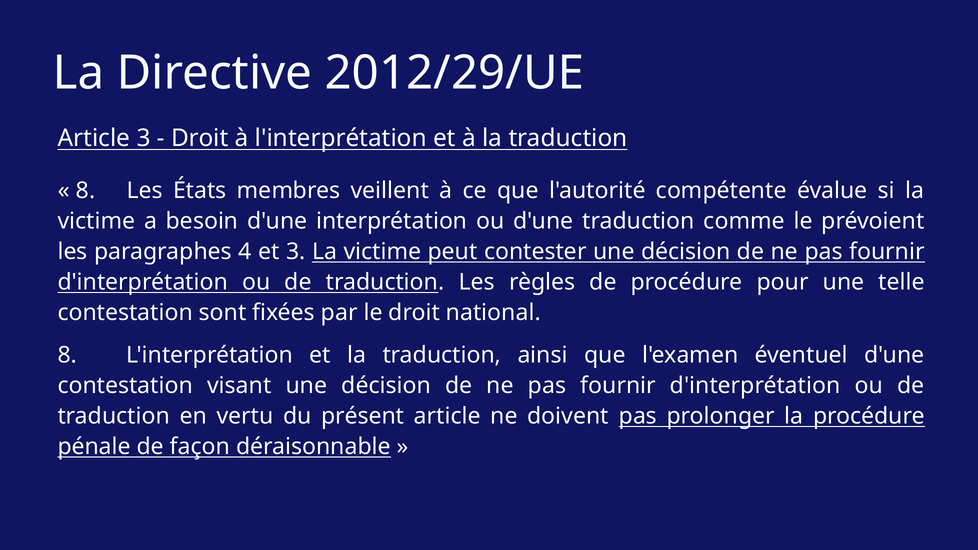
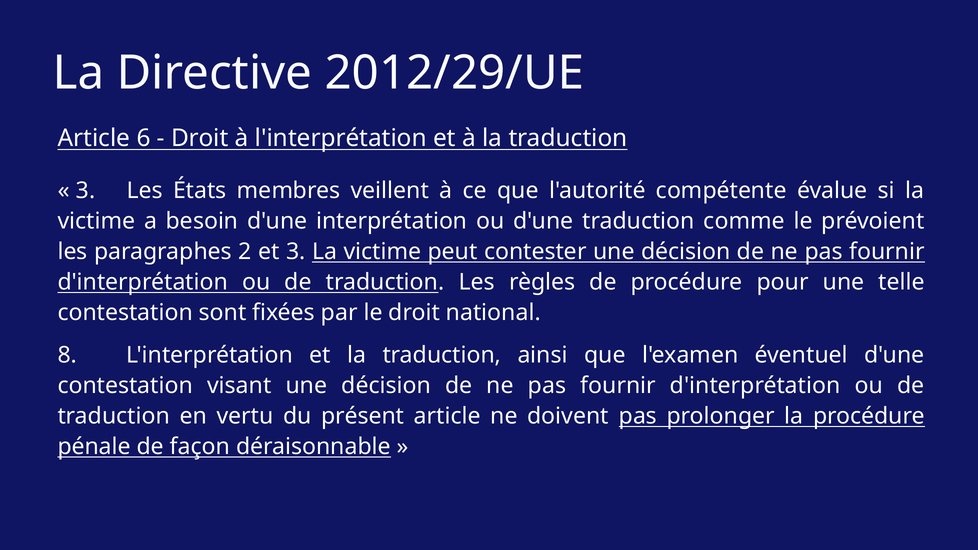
Article 3: 3 -> 6
8 at (86, 191): 8 -> 3
4: 4 -> 2
